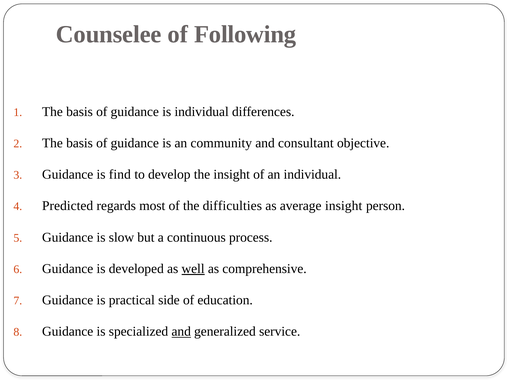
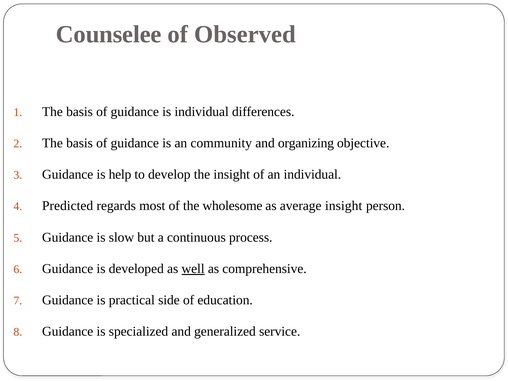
Following: Following -> Observed
consultant: consultant -> organizing
find: find -> help
difficulties: difficulties -> wholesome
and at (181, 332) underline: present -> none
